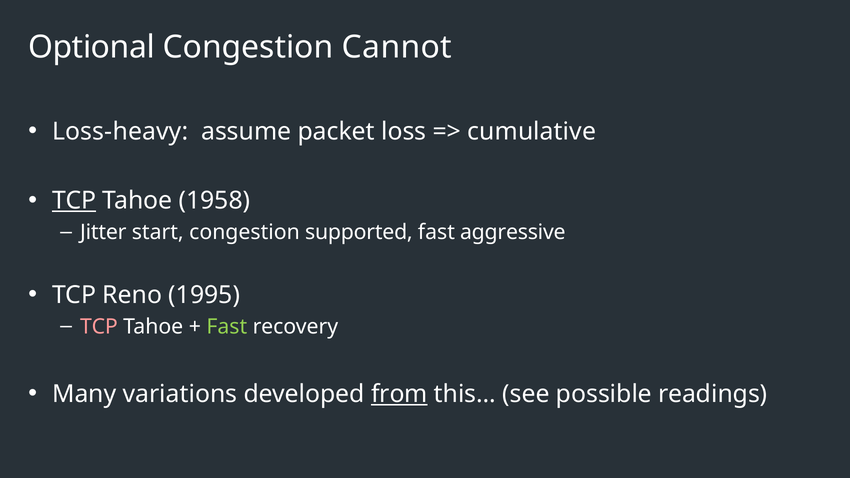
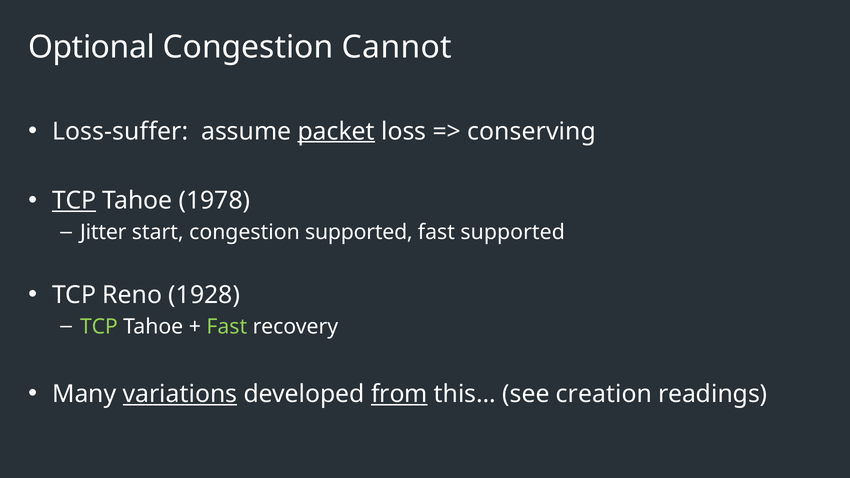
Loss-heavy: Loss-heavy -> Loss-suffer
packet underline: none -> present
cumulative: cumulative -> conserving
1958: 1958 -> 1978
fast aggressive: aggressive -> supported
1995: 1995 -> 1928
TCP at (99, 327) colour: pink -> light green
variations underline: none -> present
possible: possible -> creation
